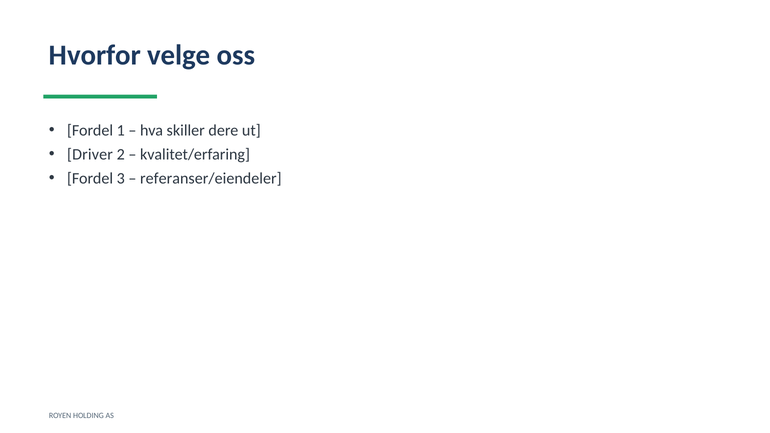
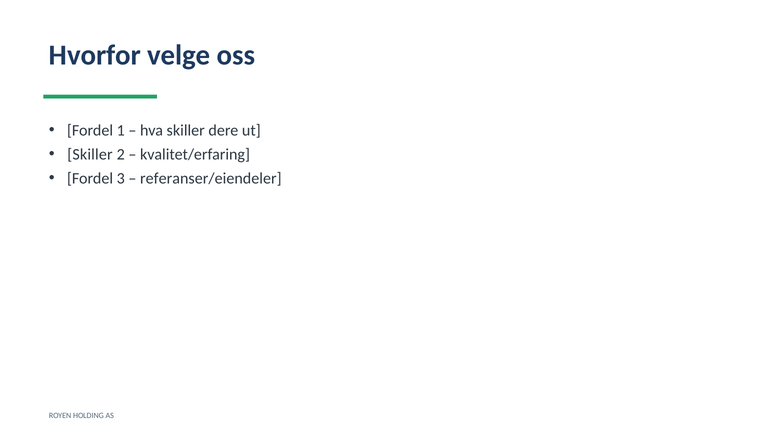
Driver at (90, 154): Driver -> Skiller
